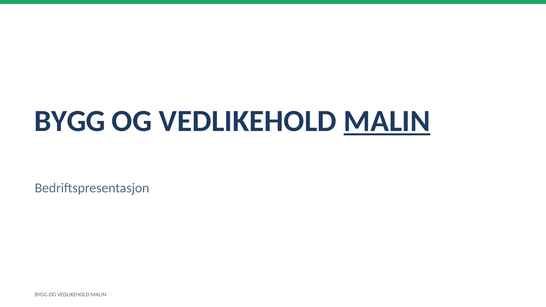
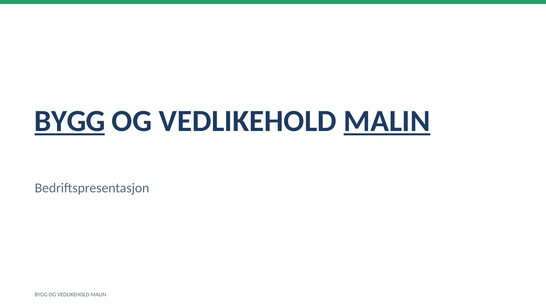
BYGG at (70, 121) underline: none -> present
